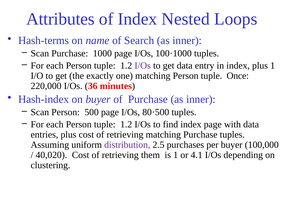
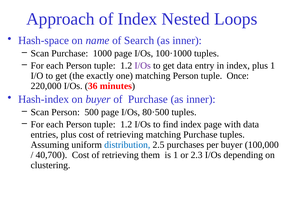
Attributes: Attributes -> Approach
Hash-terms: Hash-terms -> Hash-space
distribution colour: purple -> blue
40,020: 40,020 -> 40,700
4.1: 4.1 -> 2.3
